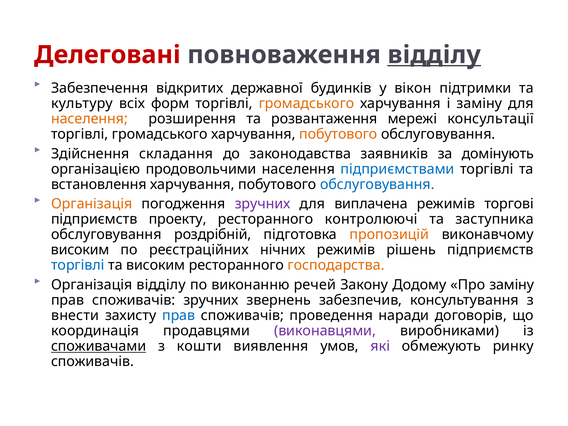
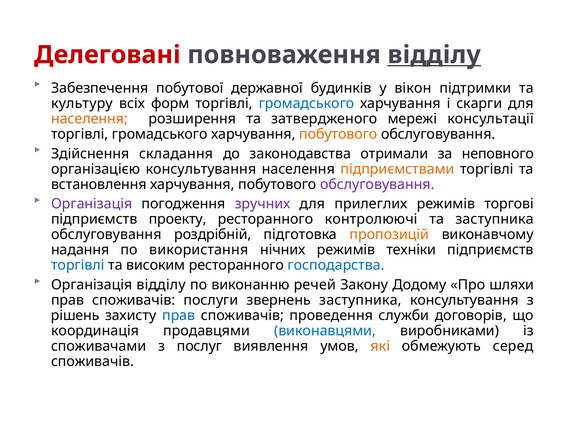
відкритих: відкритих -> побутової
громадського at (306, 103) colour: orange -> blue
і заміну: заміну -> скарги
розвантаження: розвантаження -> затвердженого
заявників: заявників -> отримали
домінують: домінують -> неповного
організацією продовольчими: продовольчими -> консультування
підприємствами colour: blue -> orange
обслуговування at (377, 184) colour: blue -> purple
Організація at (92, 204) colour: orange -> purple
виплачена: виплачена -> прилеглих
високим at (80, 250): високим -> надання
реєстраційних: реєстраційних -> використання
рішень: рішень -> техніки
господарства colour: orange -> blue
Про заміну: заміну -> шляхи
споживачів зручних: зручних -> послуги
звернень забезпечив: забезпечив -> заступника
внести: внести -> рішень
наради: наради -> служби
виконавцями colour: purple -> blue
споживачами underline: present -> none
кошти: кошти -> послуг
які colour: purple -> orange
ринку: ринку -> серед
